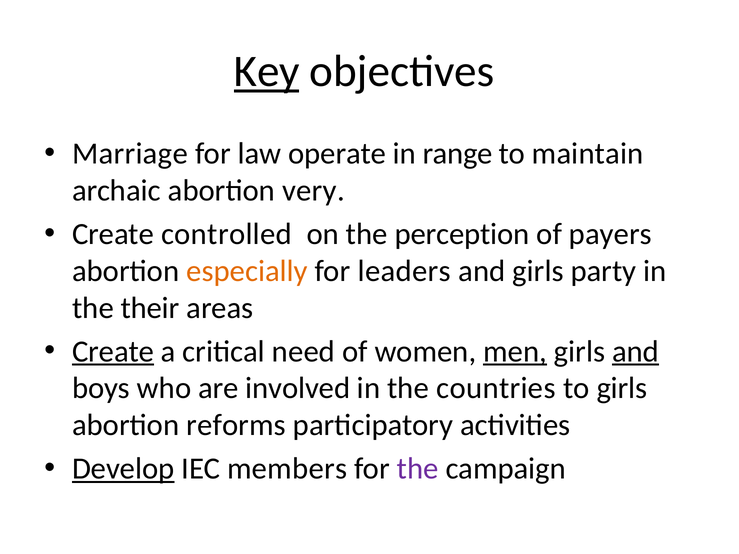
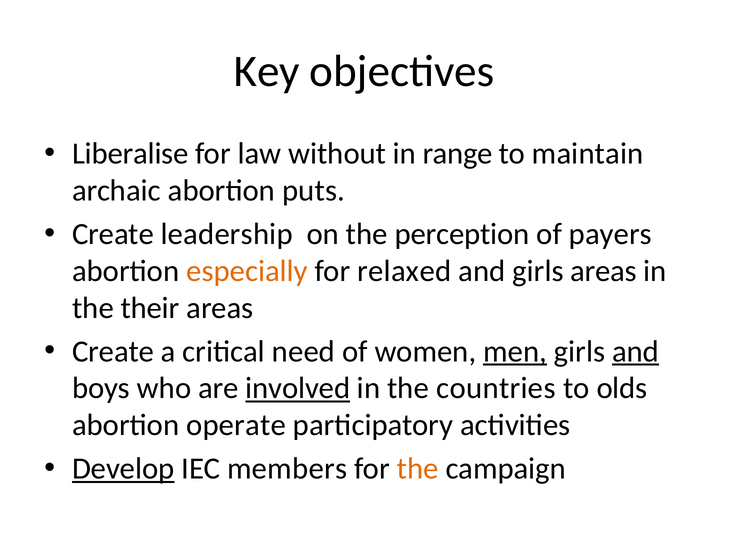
Key underline: present -> none
Marriage: Marriage -> Liberalise
operate: operate -> without
very: very -> puts
controlled: controlled -> leadership
leaders: leaders -> relaxed
girls party: party -> areas
Create at (113, 352) underline: present -> none
involved underline: none -> present
to girls: girls -> olds
reforms: reforms -> operate
the at (418, 469) colour: purple -> orange
